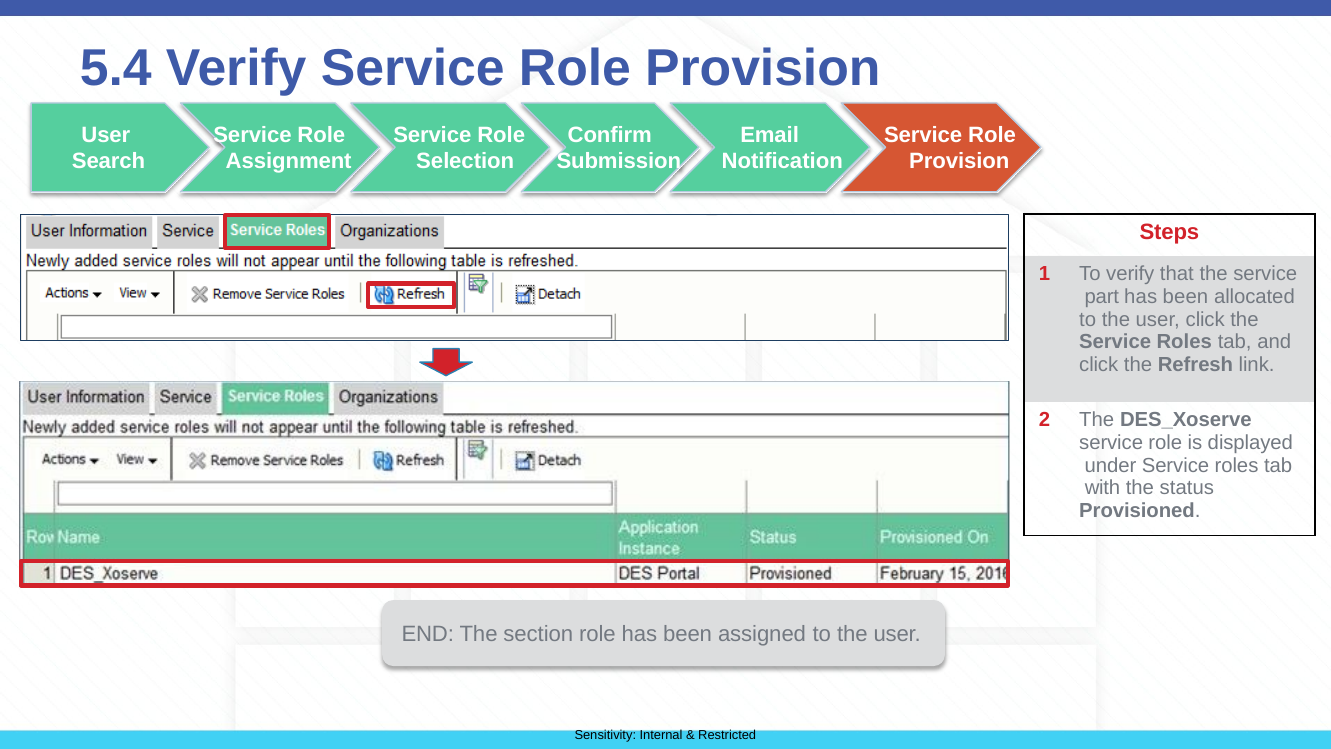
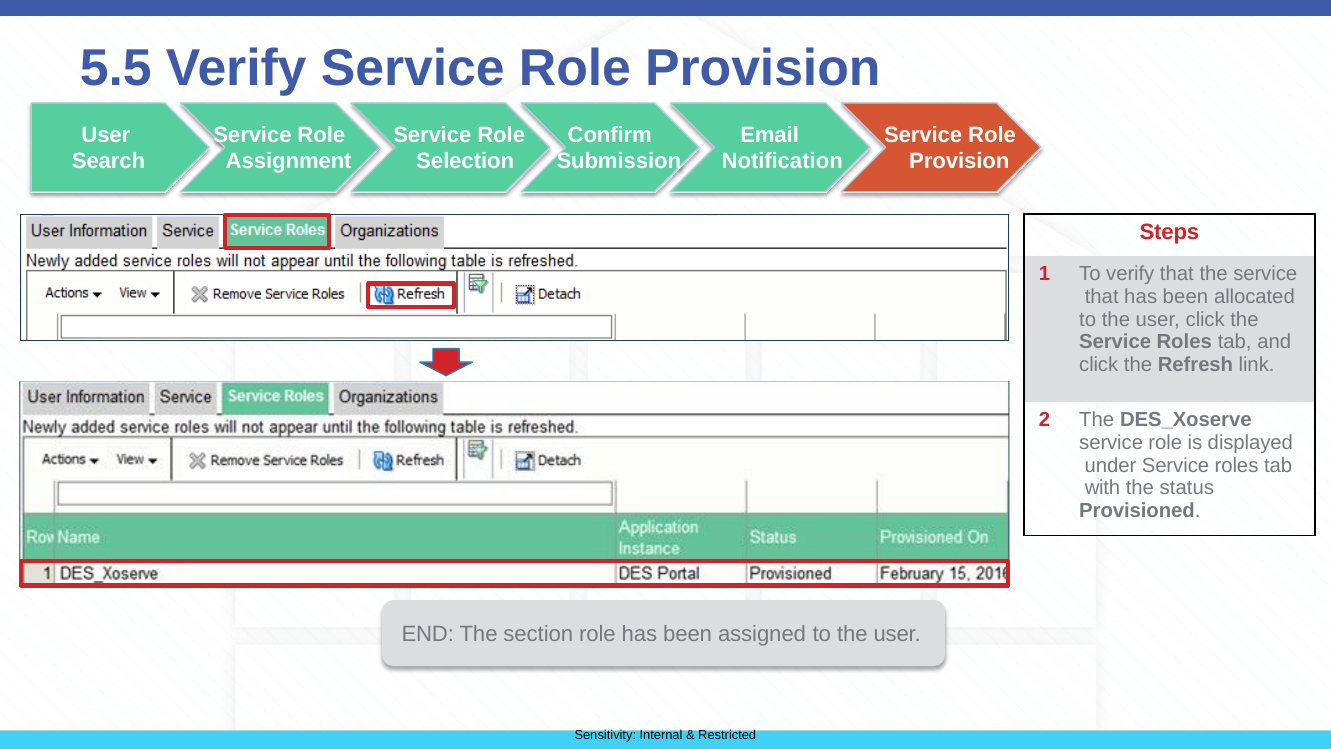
5.4: 5.4 -> 5.5
part at (1102, 297): part -> that
